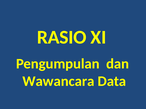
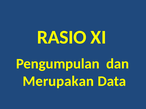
Wawancara: Wawancara -> Merupakan
